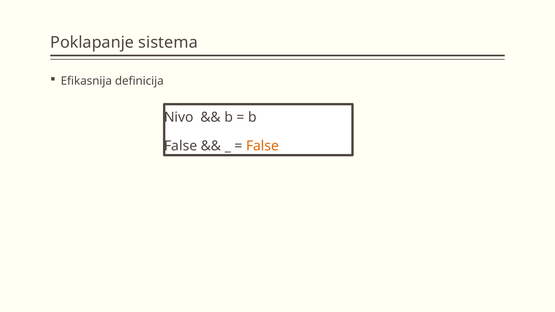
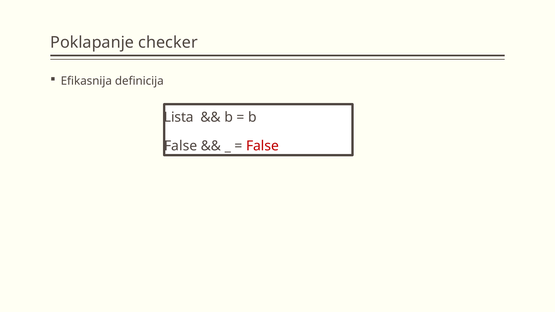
sistema: sistema -> checker
Nivo: Nivo -> Lista
False at (263, 146) colour: orange -> red
